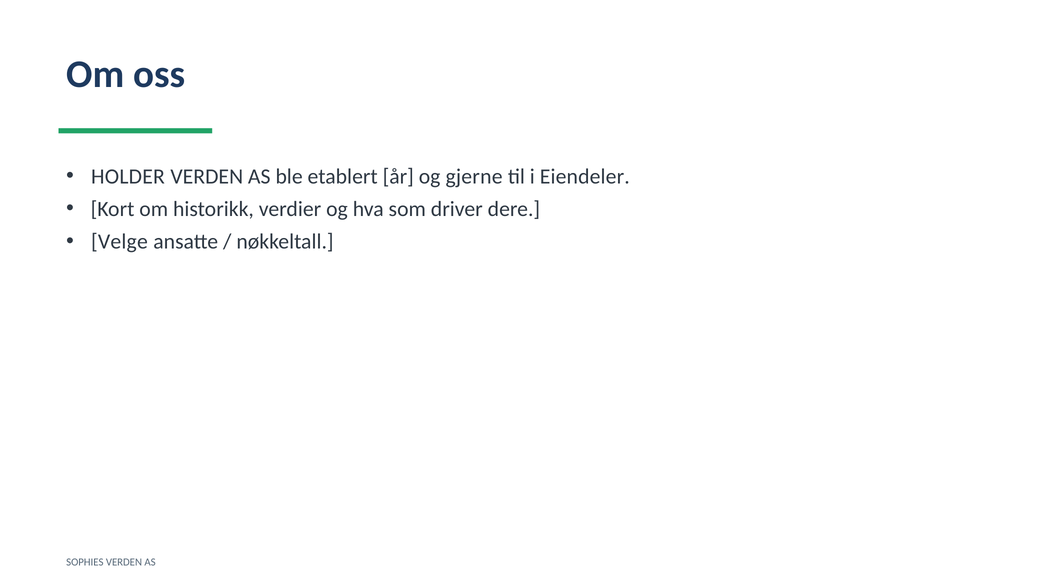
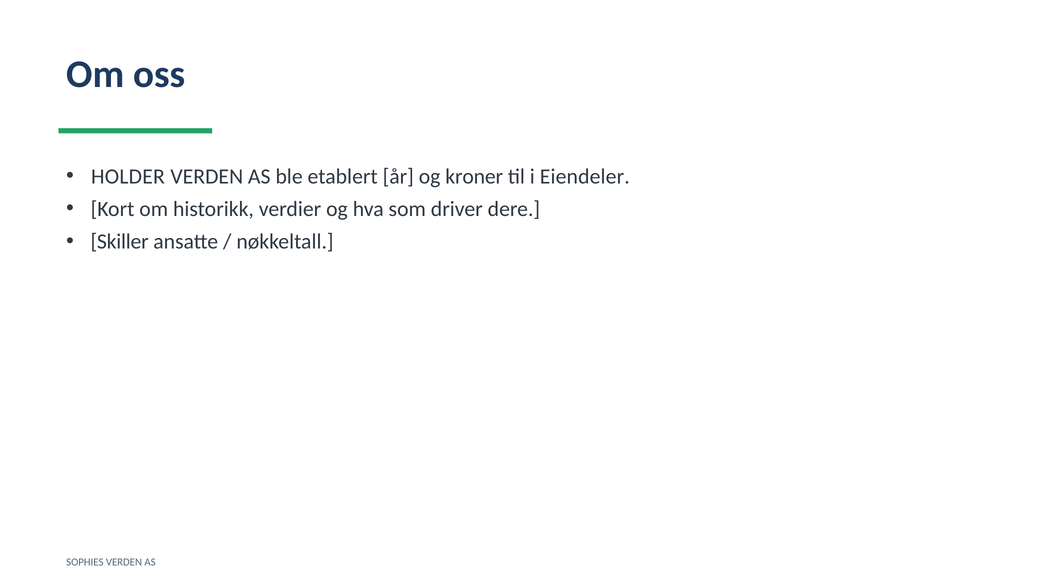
gjerne: gjerne -> kroner
Velge: Velge -> Skiller
